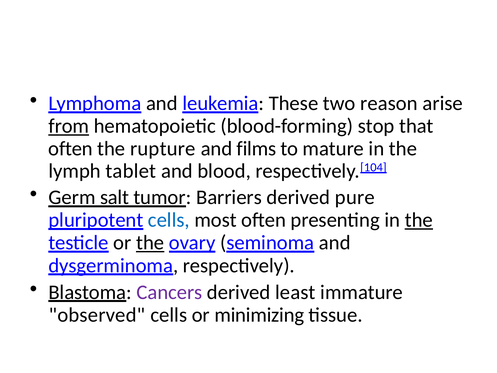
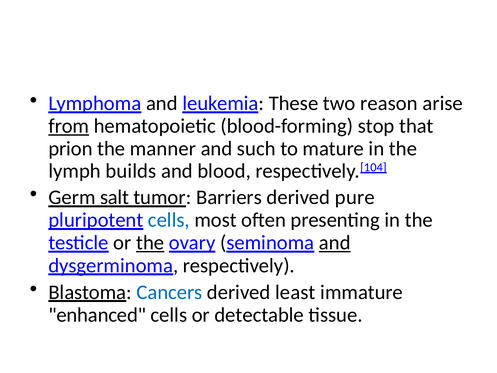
often at (71, 148): often -> prion
rupture: rupture -> manner
films: films -> such
tablet: tablet -> builds
the at (419, 220) underline: present -> none
and at (335, 243) underline: none -> present
Cancers colour: purple -> blue
observed: observed -> enhanced
minimizing: minimizing -> detectable
